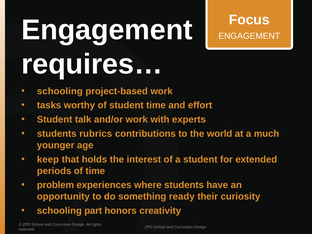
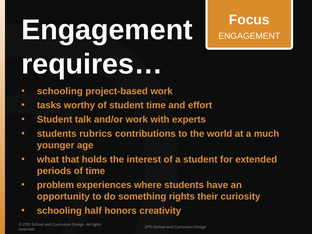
keep: keep -> what
something ready: ready -> rights
part: part -> half
